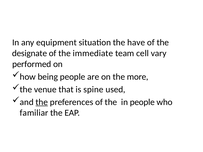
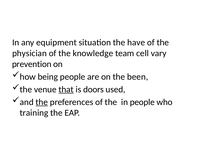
designate: designate -> physician
immediate: immediate -> knowledge
performed: performed -> prevention
more: more -> been
that underline: none -> present
spine: spine -> doors
familiar: familiar -> training
